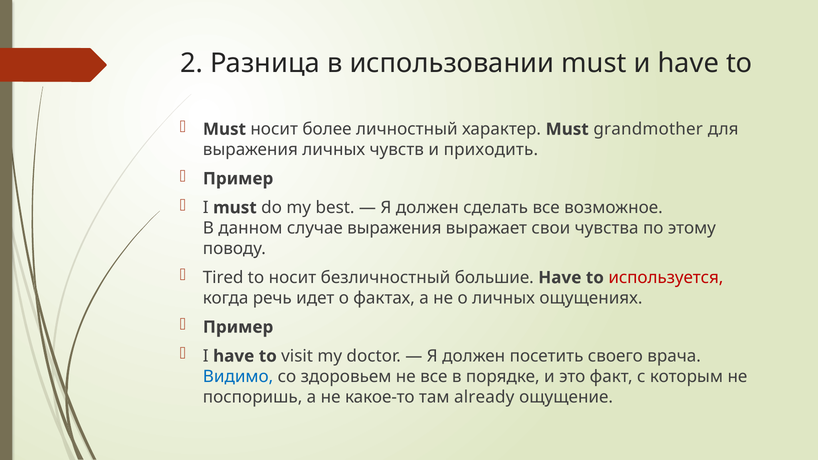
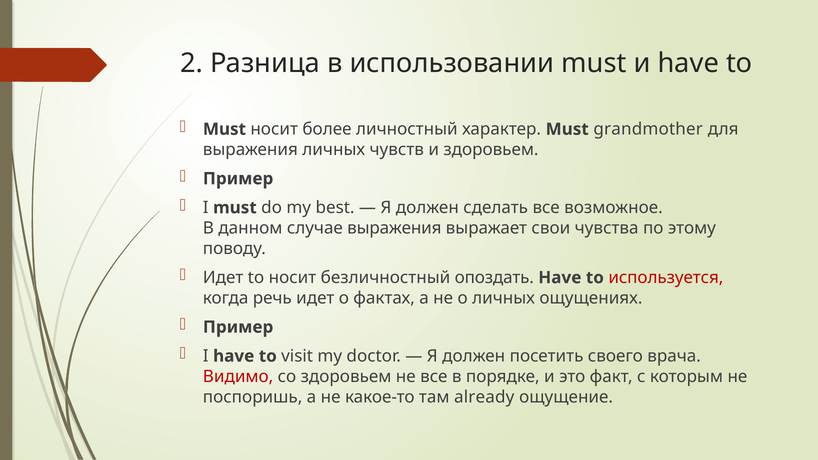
и приходить: приходить -> здоровьем
Tired at (223, 278): Tired -> Идет
большие: большие -> опоздать
Видимо colour: blue -> red
